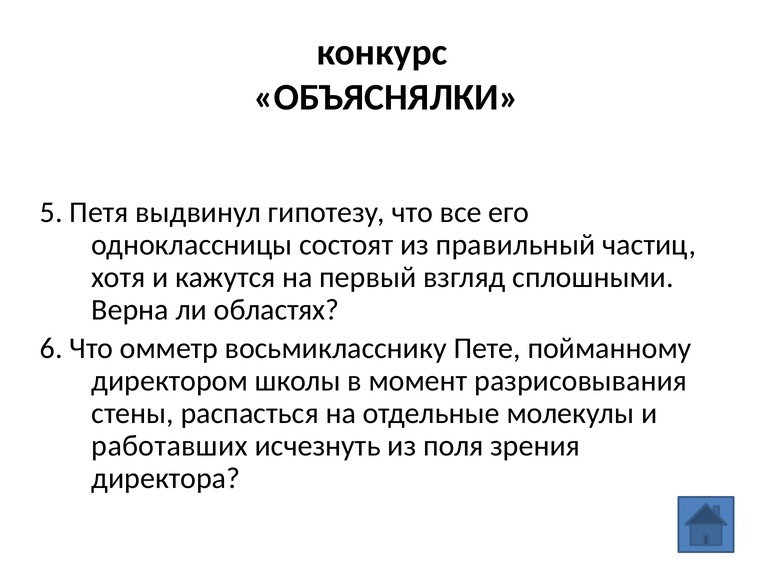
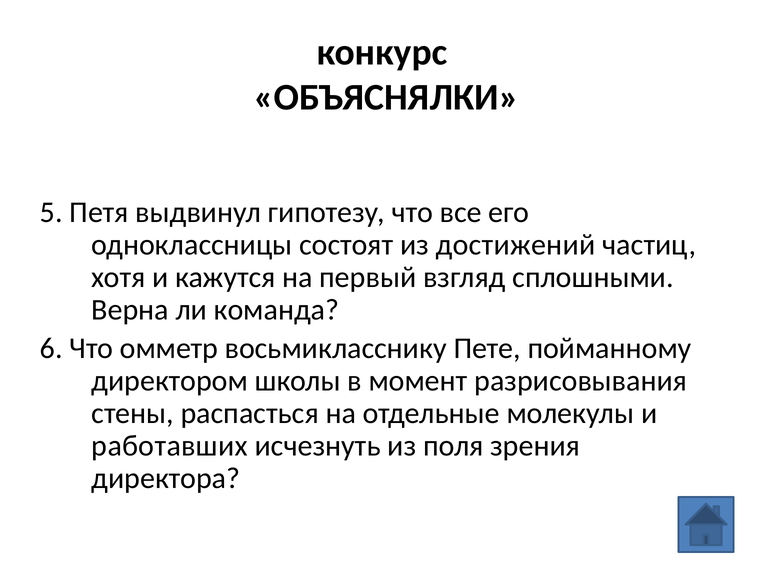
правильный: правильный -> достижений
областях: областях -> команда
